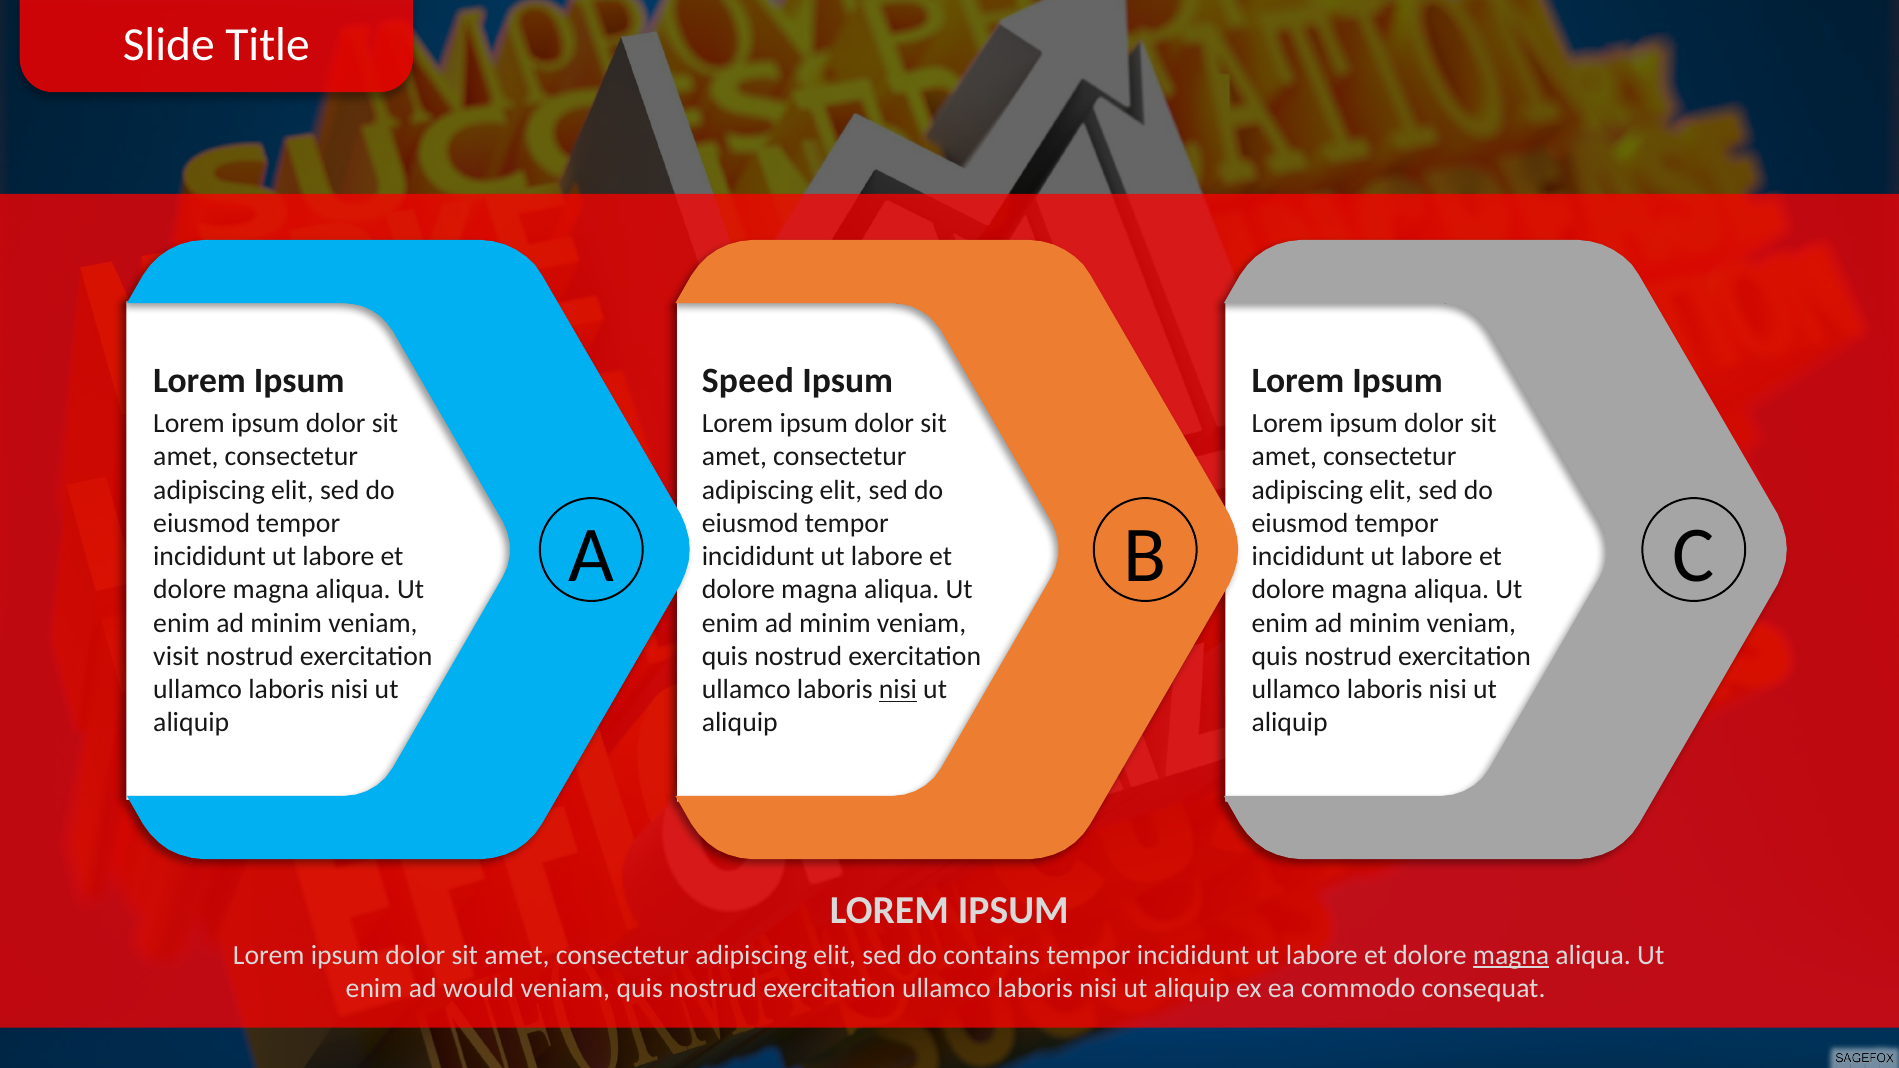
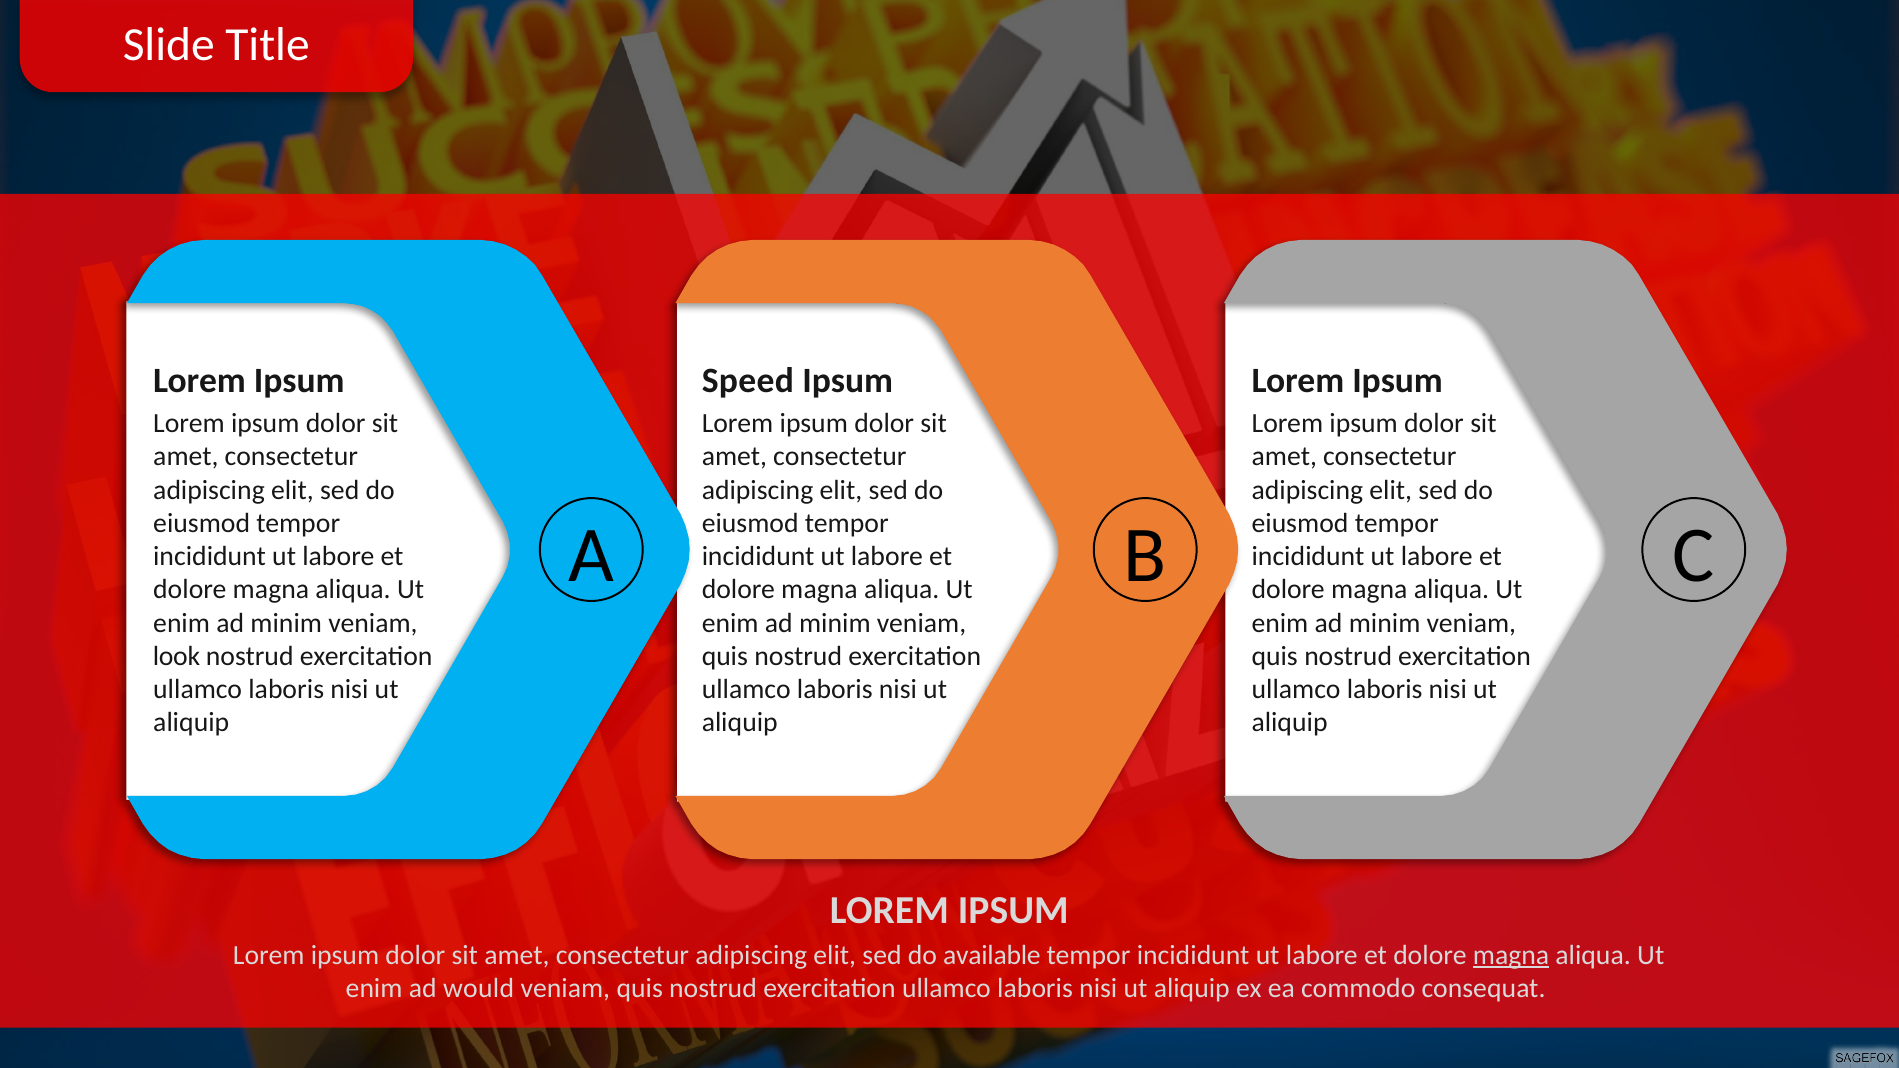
visit: visit -> look
nisi at (898, 690) underline: present -> none
contains: contains -> available
